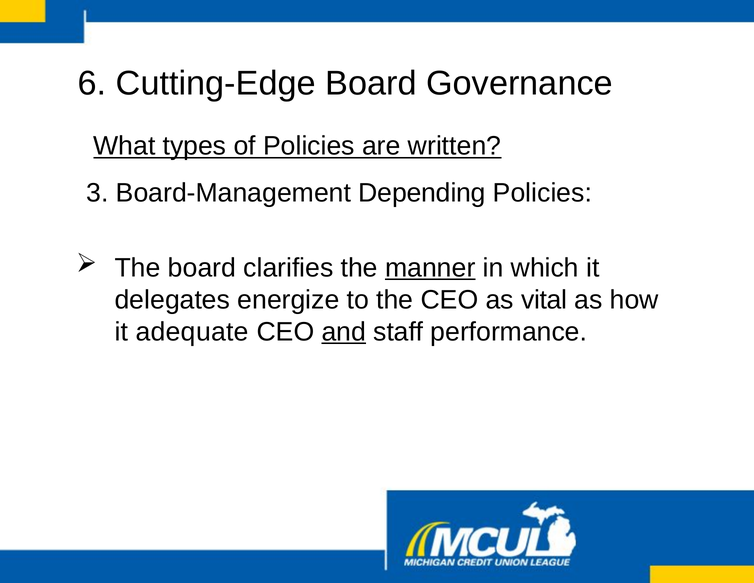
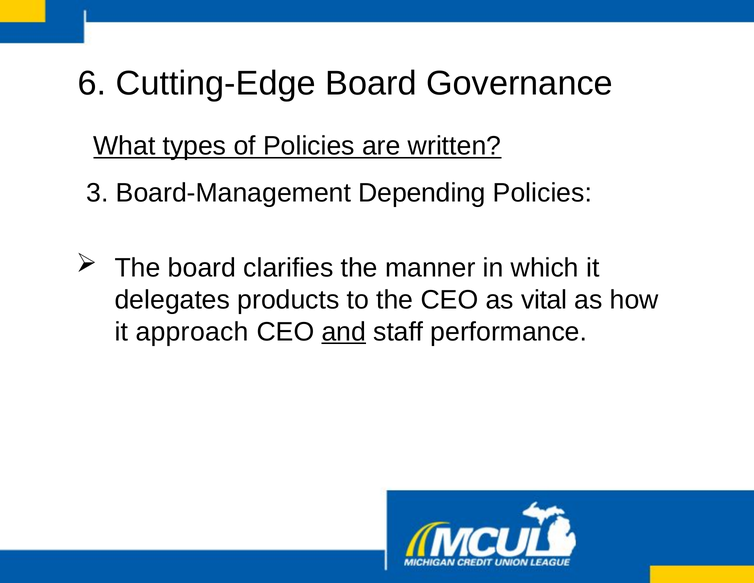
manner underline: present -> none
energize: energize -> products
adequate: adequate -> approach
